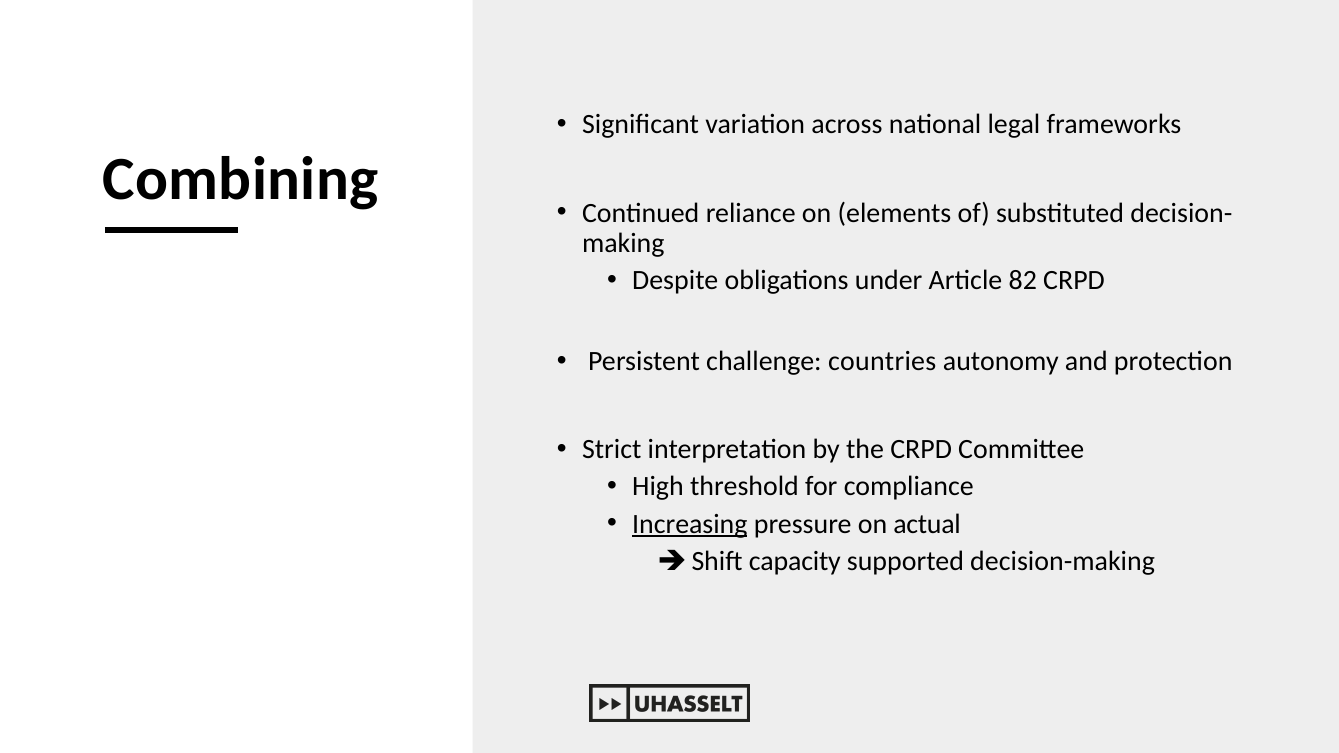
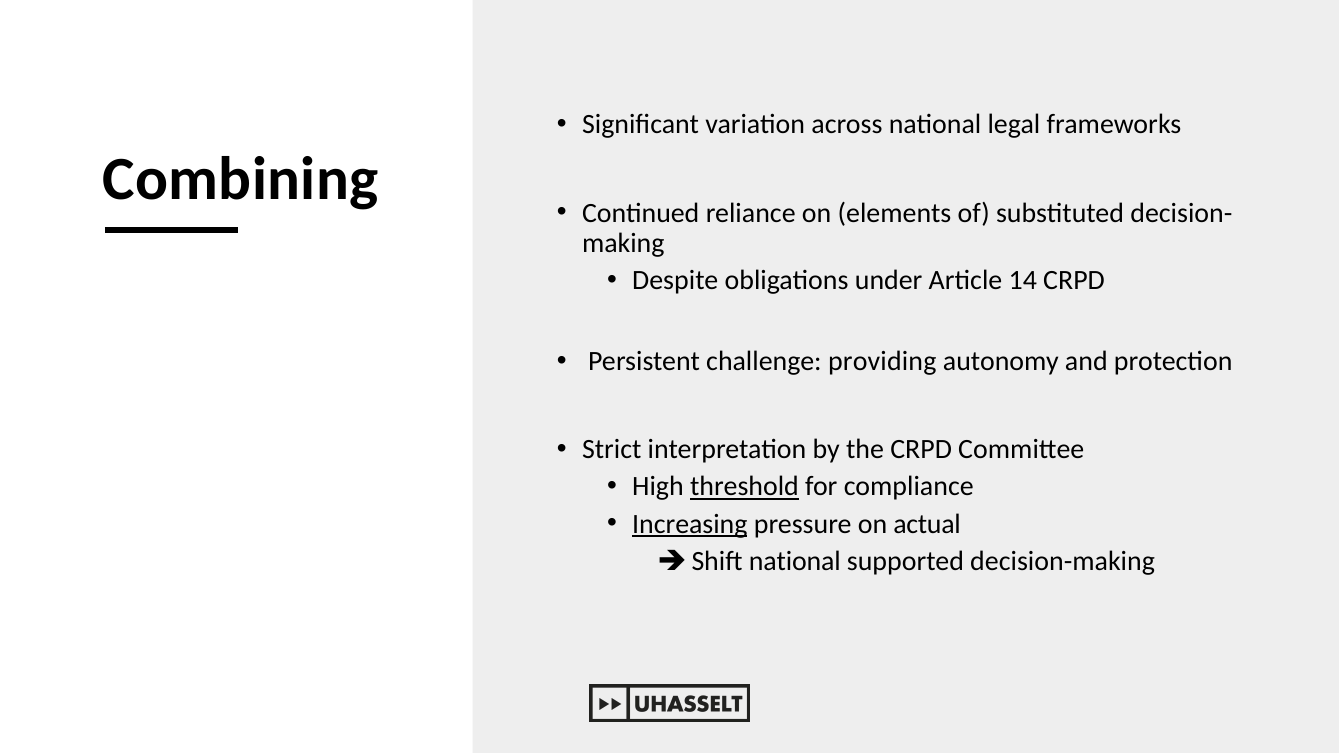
82: 82 -> 14
countries: countries -> providing
threshold underline: none -> present
Shift capacity: capacity -> national
